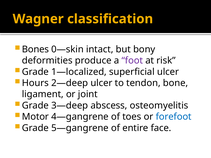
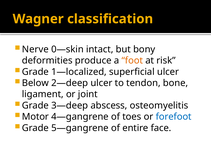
Bones: Bones -> Nerve
foot colour: purple -> orange
Hours: Hours -> Below
